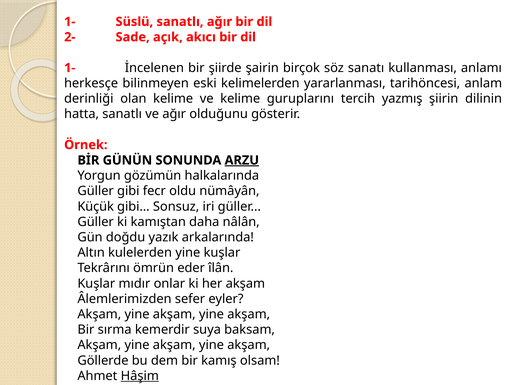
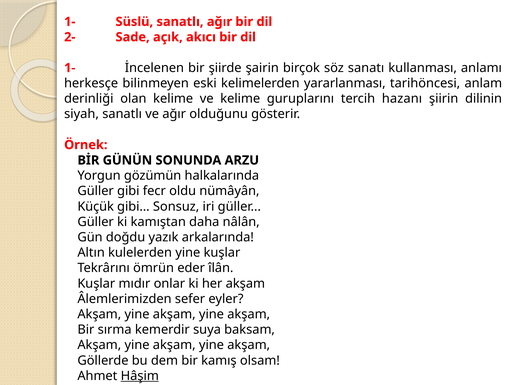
yazmış: yazmış -> hazanı
hatta: hatta -> siyah
ARZU underline: present -> none
